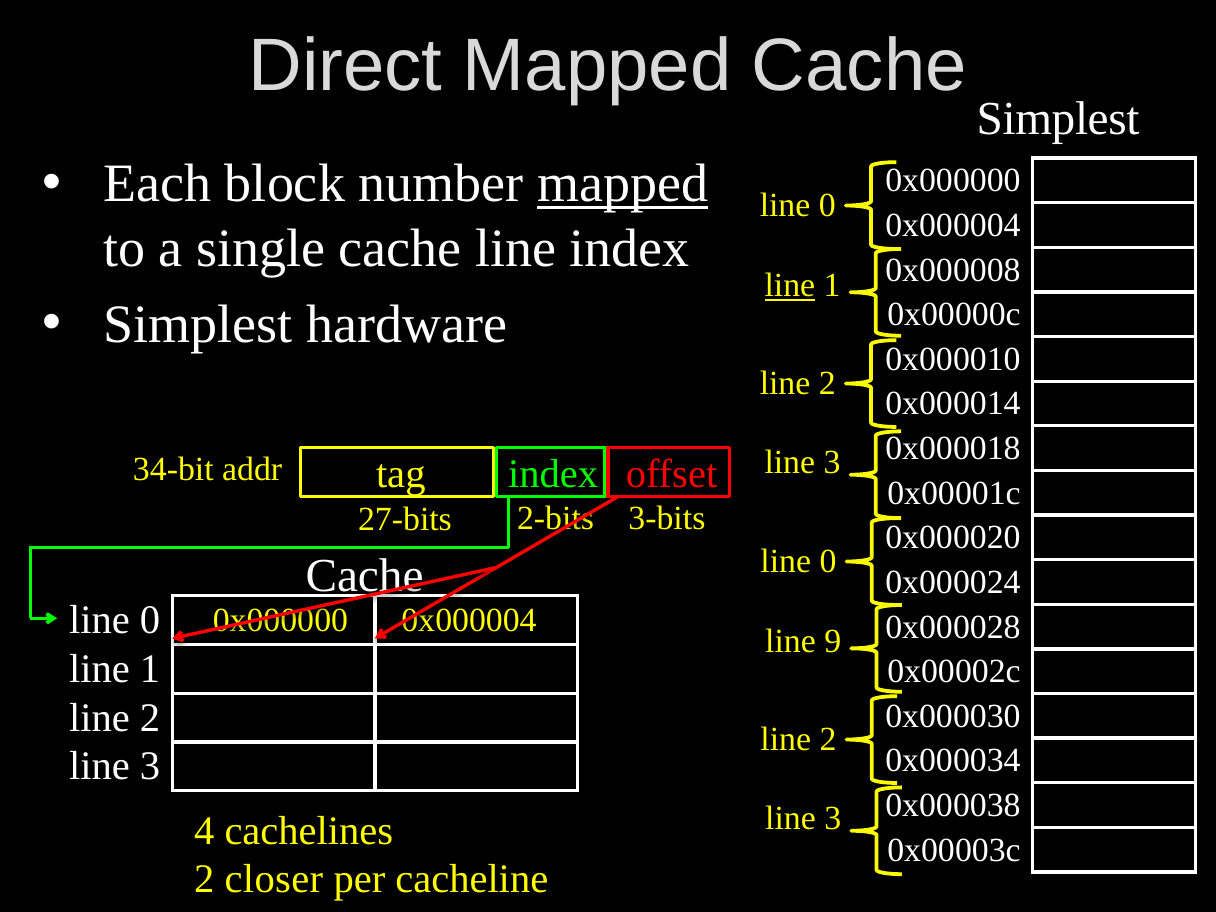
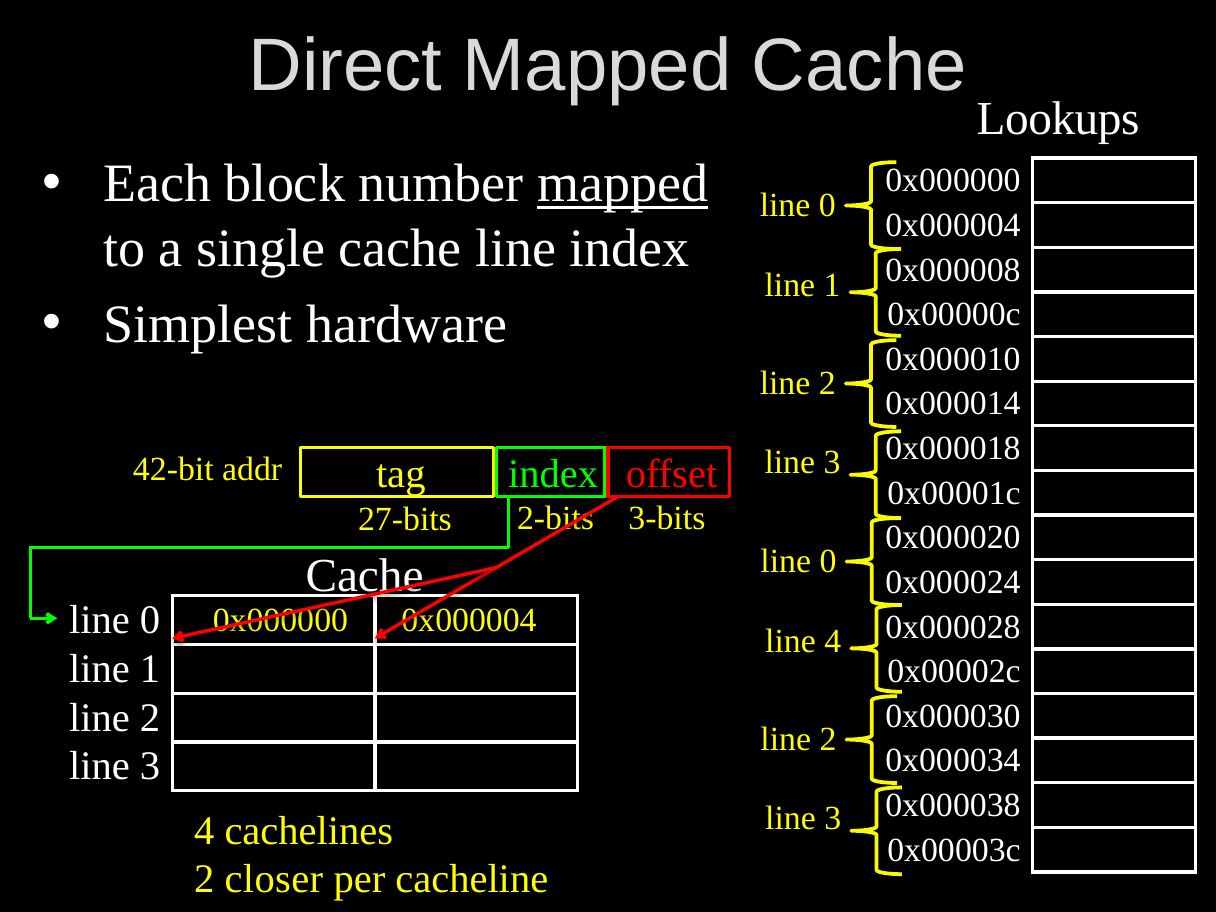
Simplest at (1058, 119): Simplest -> Lookups
line at (790, 286) underline: present -> none
34-bit: 34-bit -> 42-bit
line 9: 9 -> 4
